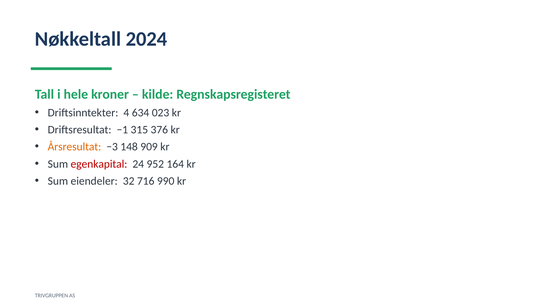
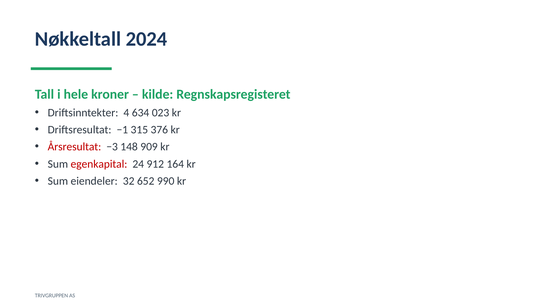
Årsresultat colour: orange -> red
952: 952 -> 912
716: 716 -> 652
